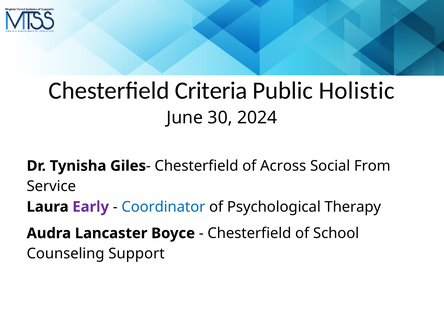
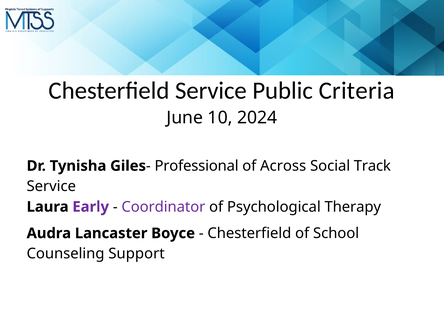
Chesterfield Criteria: Criteria -> Service
Holistic: Holistic -> Criteria
30: 30 -> 10
Chesterfield at (197, 166): Chesterfield -> Professional
From: From -> Track
Coordinator colour: blue -> purple
